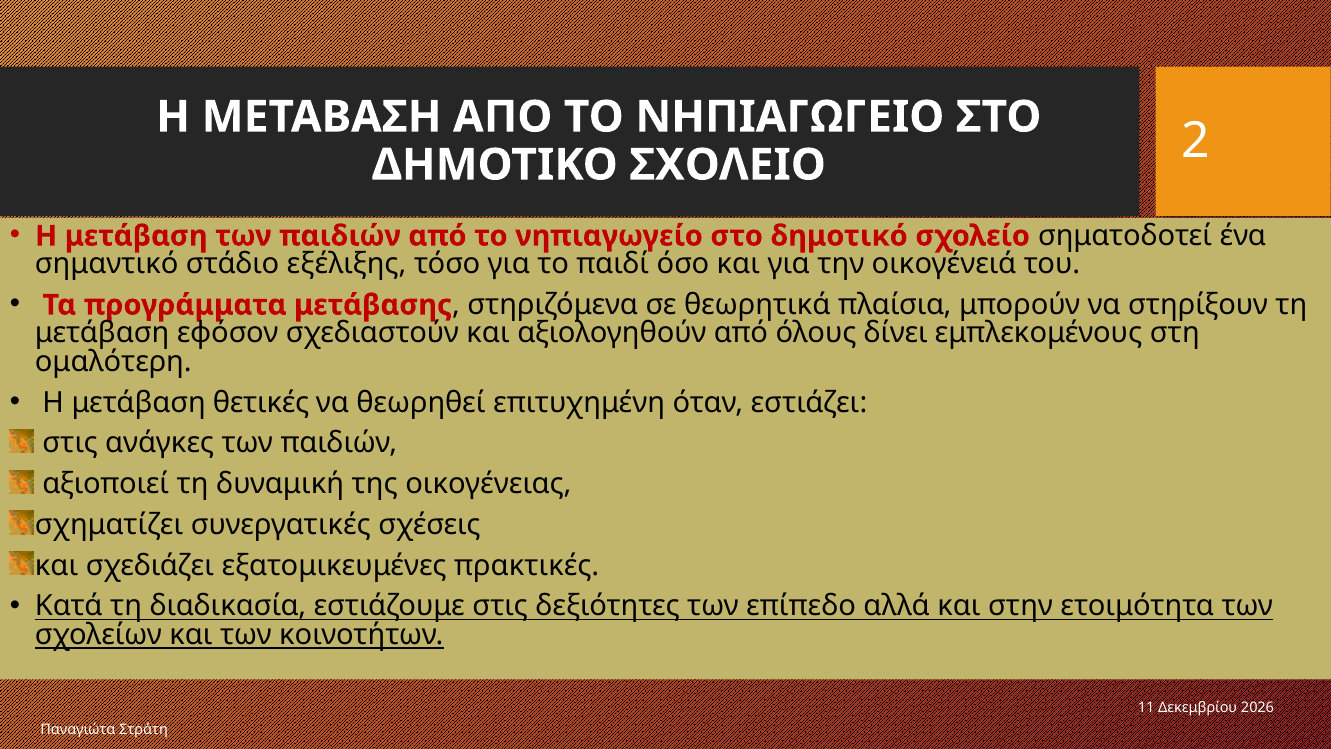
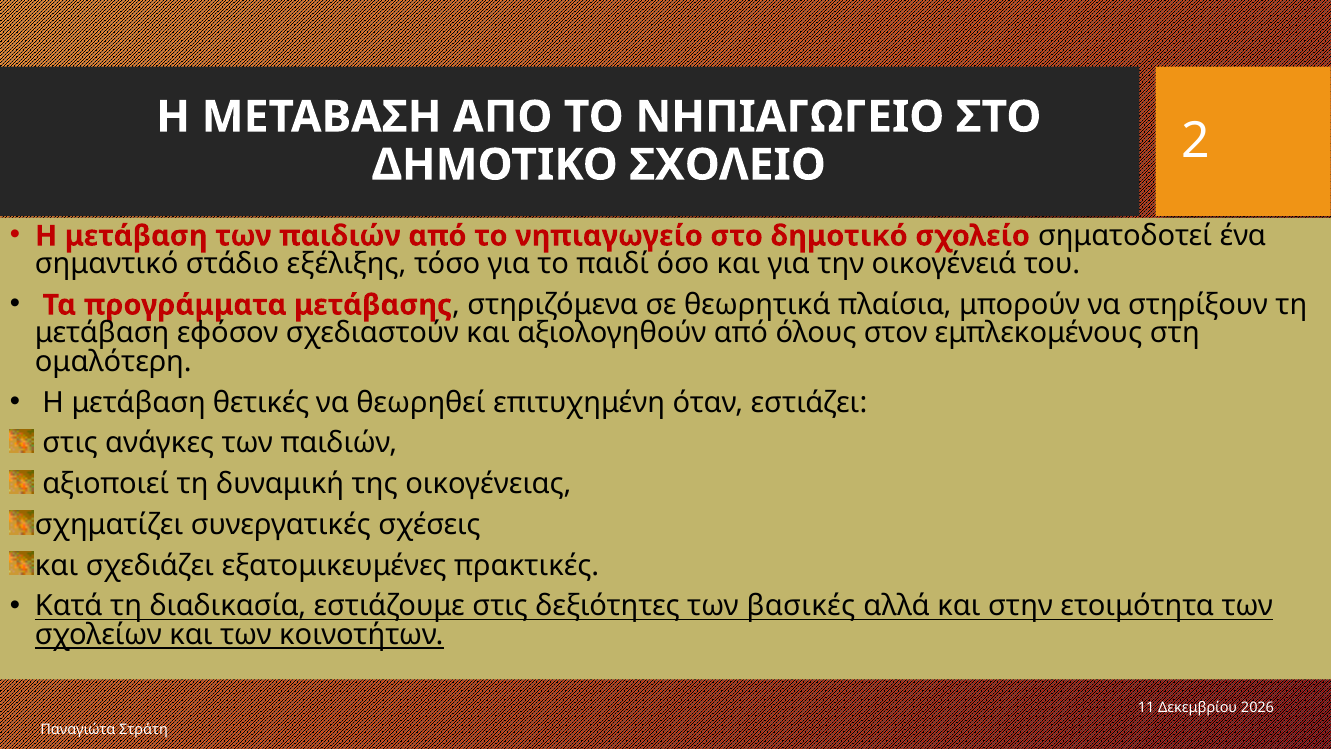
δίνει: δίνει -> στον
επίπεδο: επίπεδο -> βασικές
